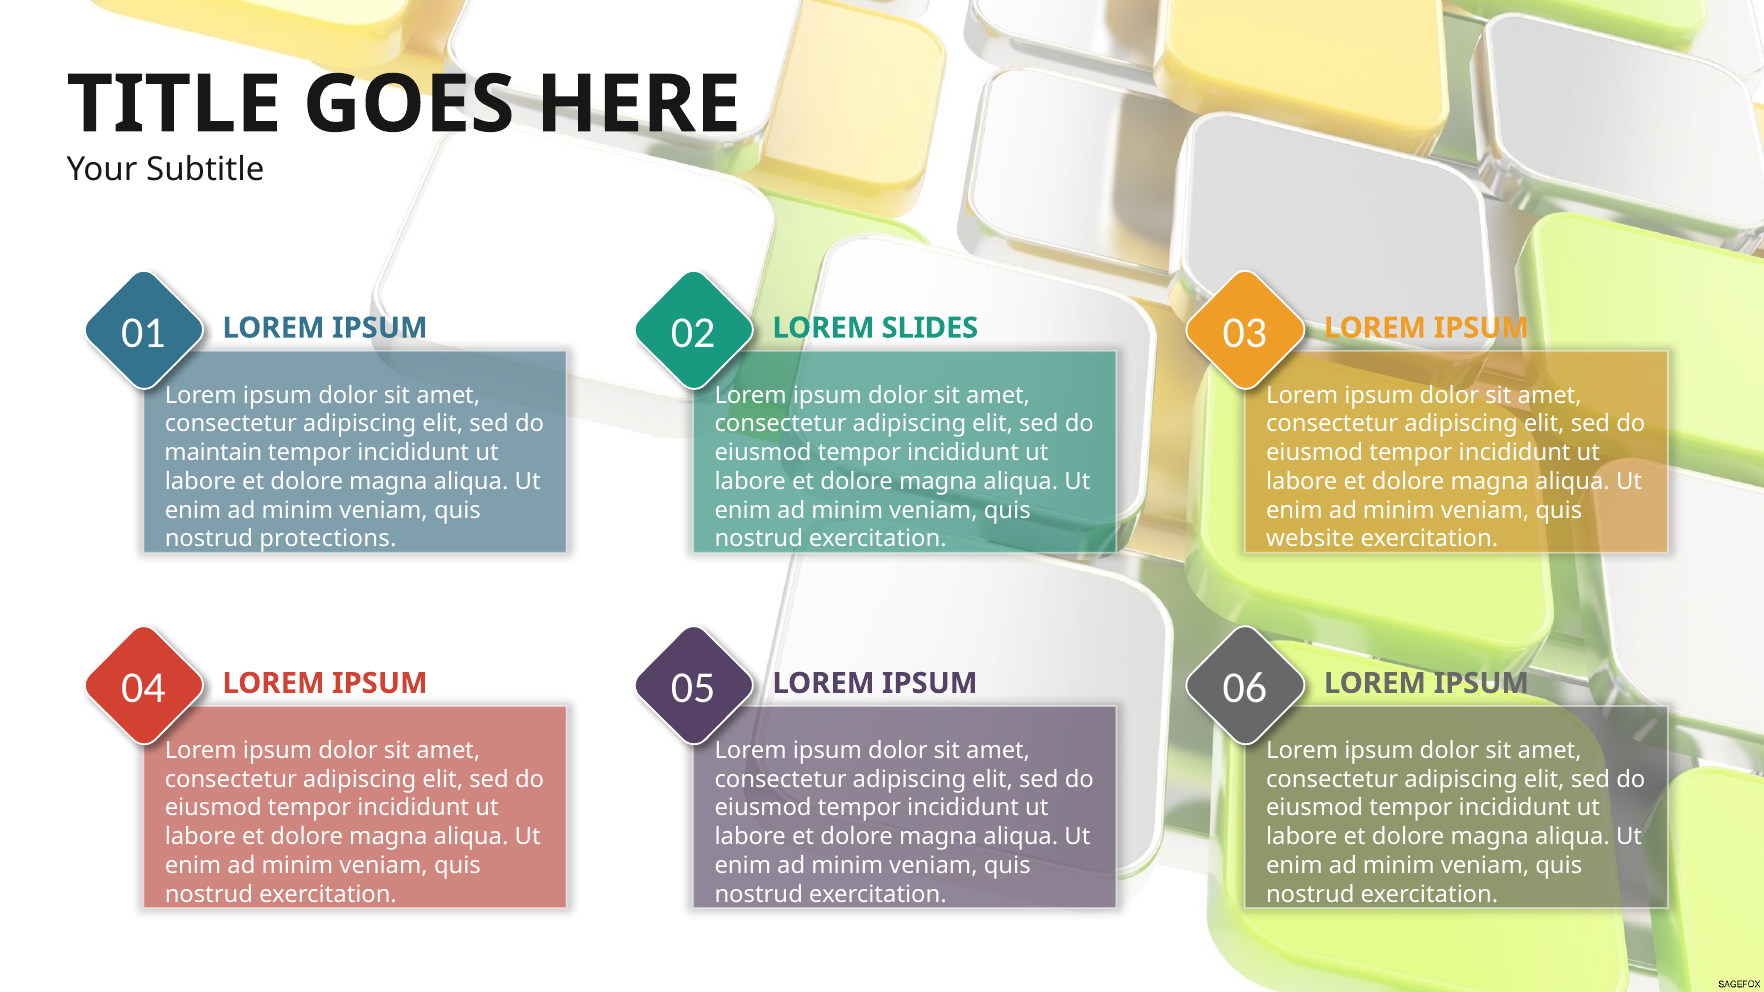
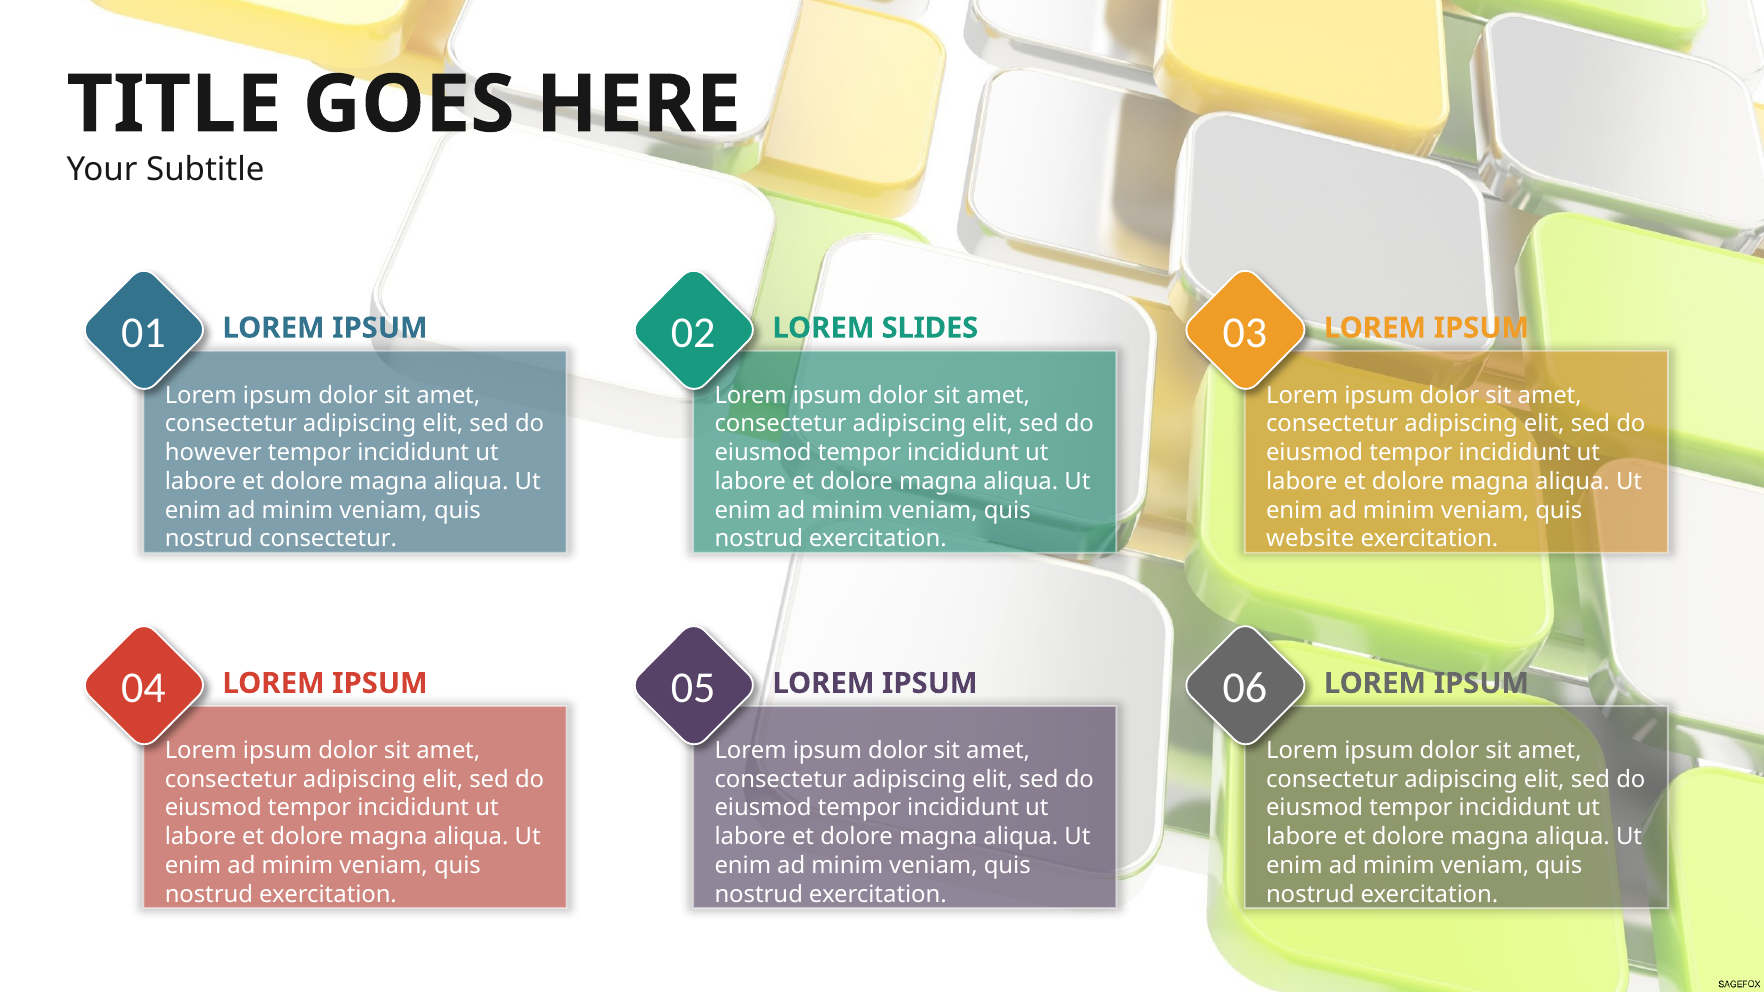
maintain: maintain -> however
nostrud protections: protections -> consectetur
